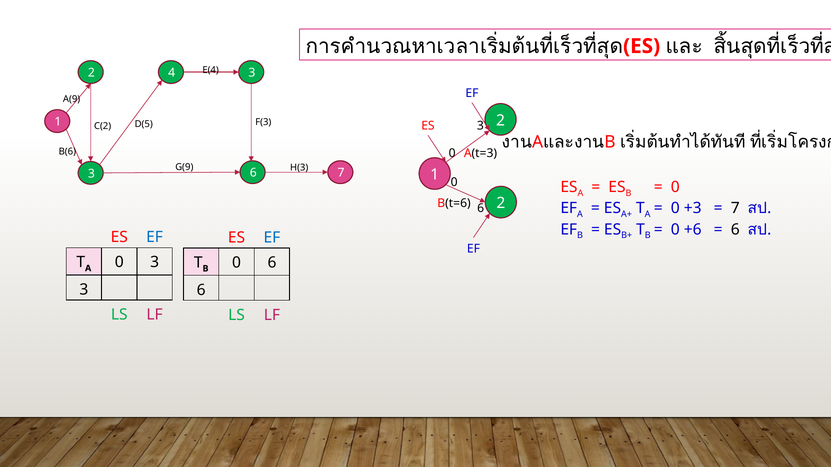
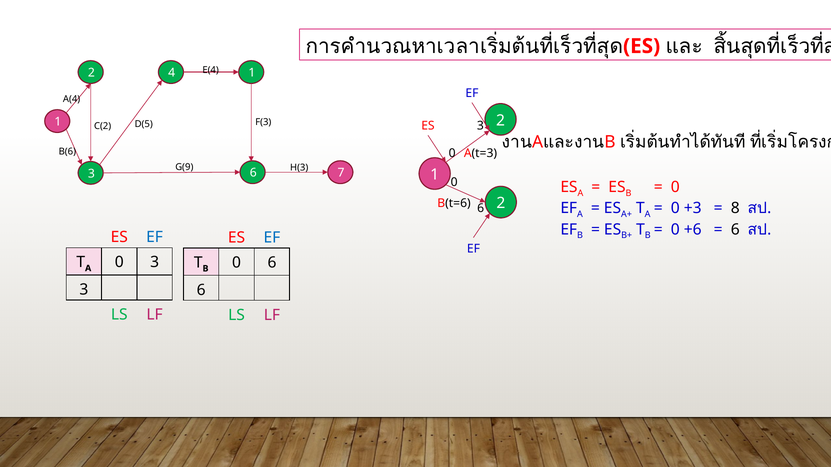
4 3: 3 -> 1
A(9: A(9 -> A(4
7 at (735, 208): 7 -> 8
